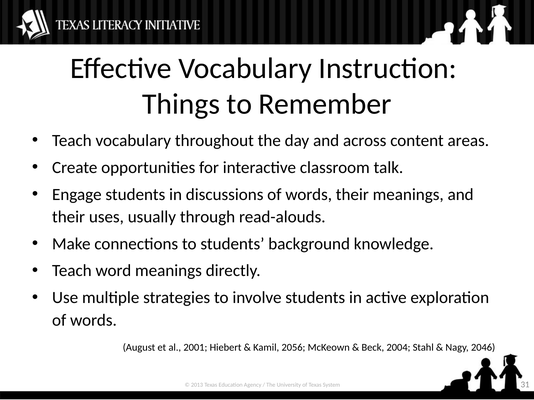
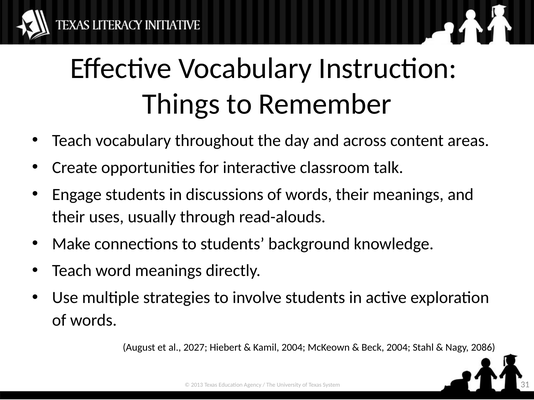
2001: 2001 -> 2027
Kamil 2056: 2056 -> 2004
2046: 2046 -> 2086
